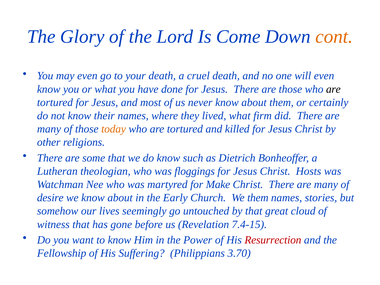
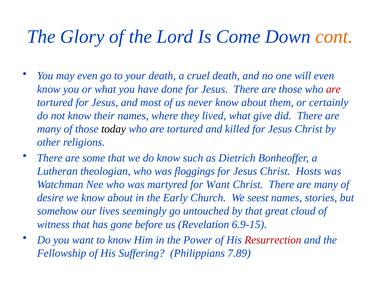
are at (333, 89) colour: black -> red
firm: firm -> give
today colour: orange -> black
for Make: Make -> Want
We them: them -> seest
7.4-15: 7.4-15 -> 6.9-15
3.70: 3.70 -> 7.89
